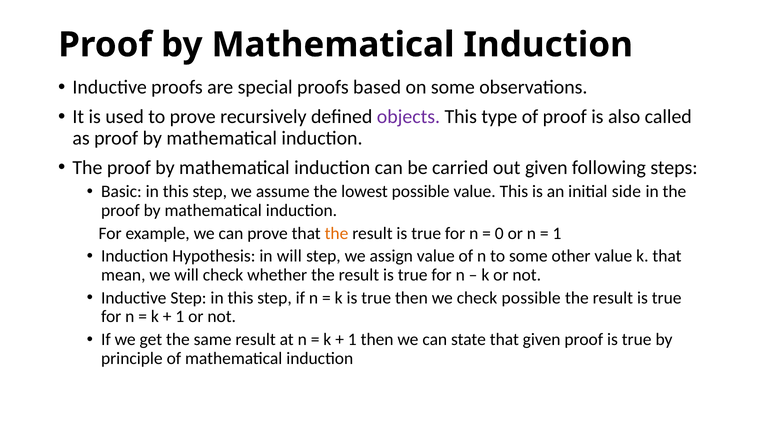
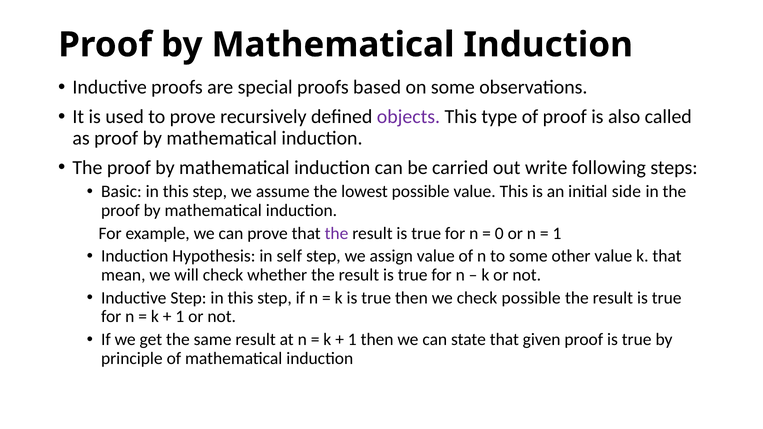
out given: given -> write
the at (336, 233) colour: orange -> purple
in will: will -> self
